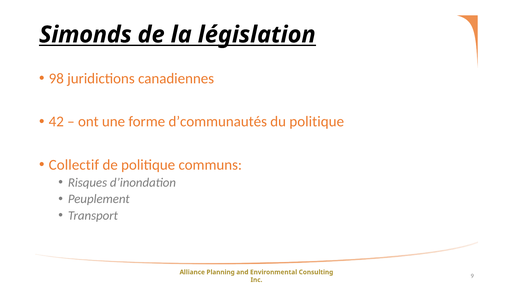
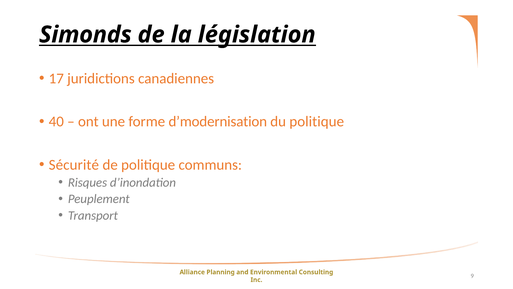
98: 98 -> 17
42: 42 -> 40
d’communautés: d’communautés -> d’modernisation
Collectif: Collectif -> Sécurité
